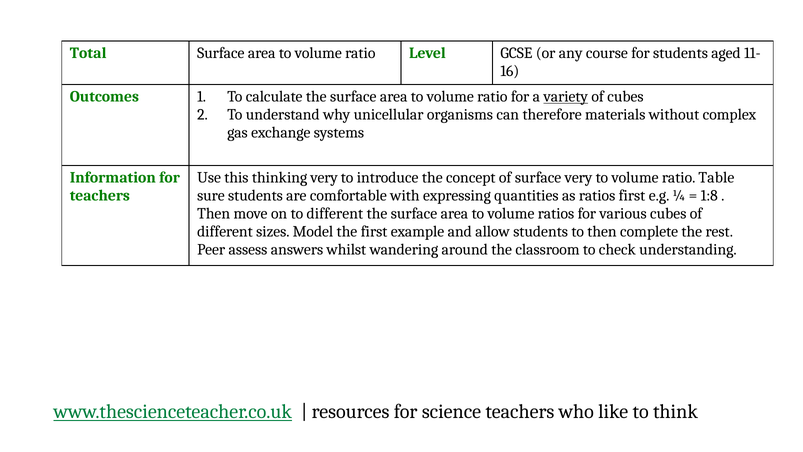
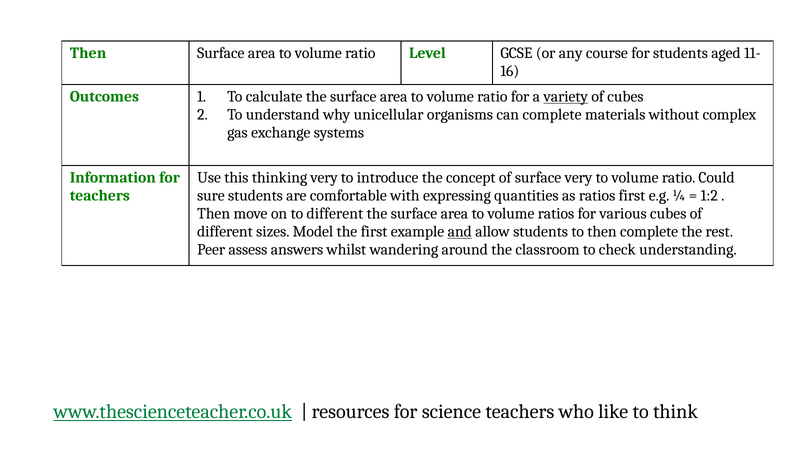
Total at (88, 53): Total -> Then
can therefore: therefore -> complete
Table: Table -> Could
1:8: 1:8 -> 1:2
and underline: none -> present
